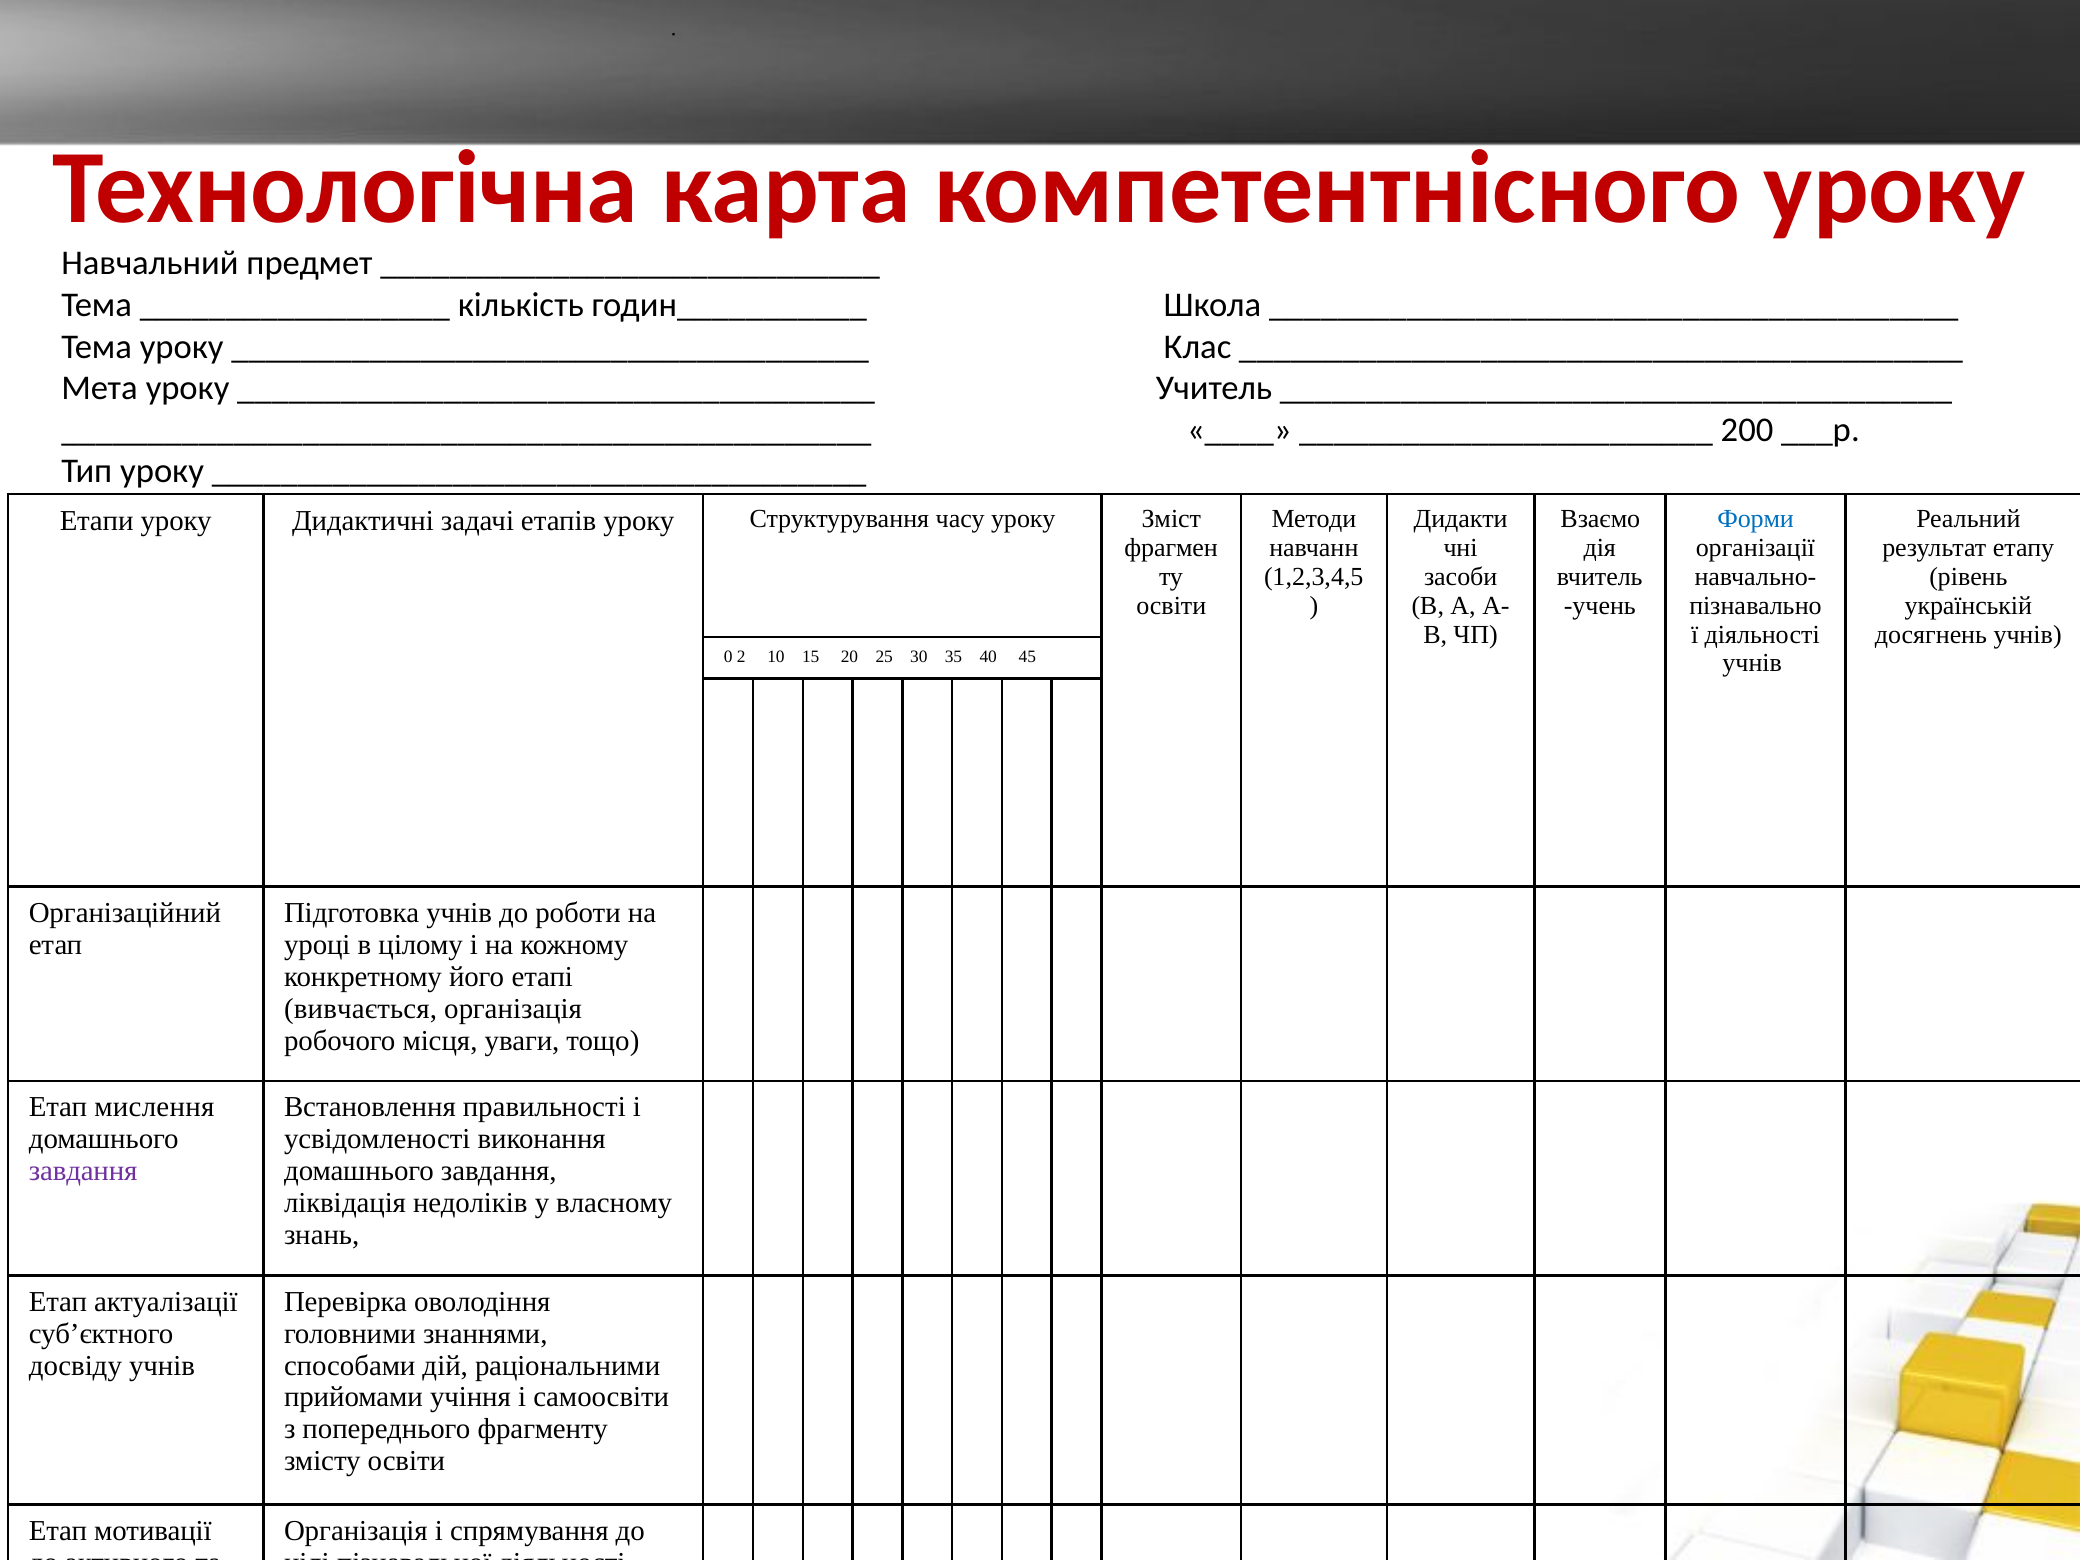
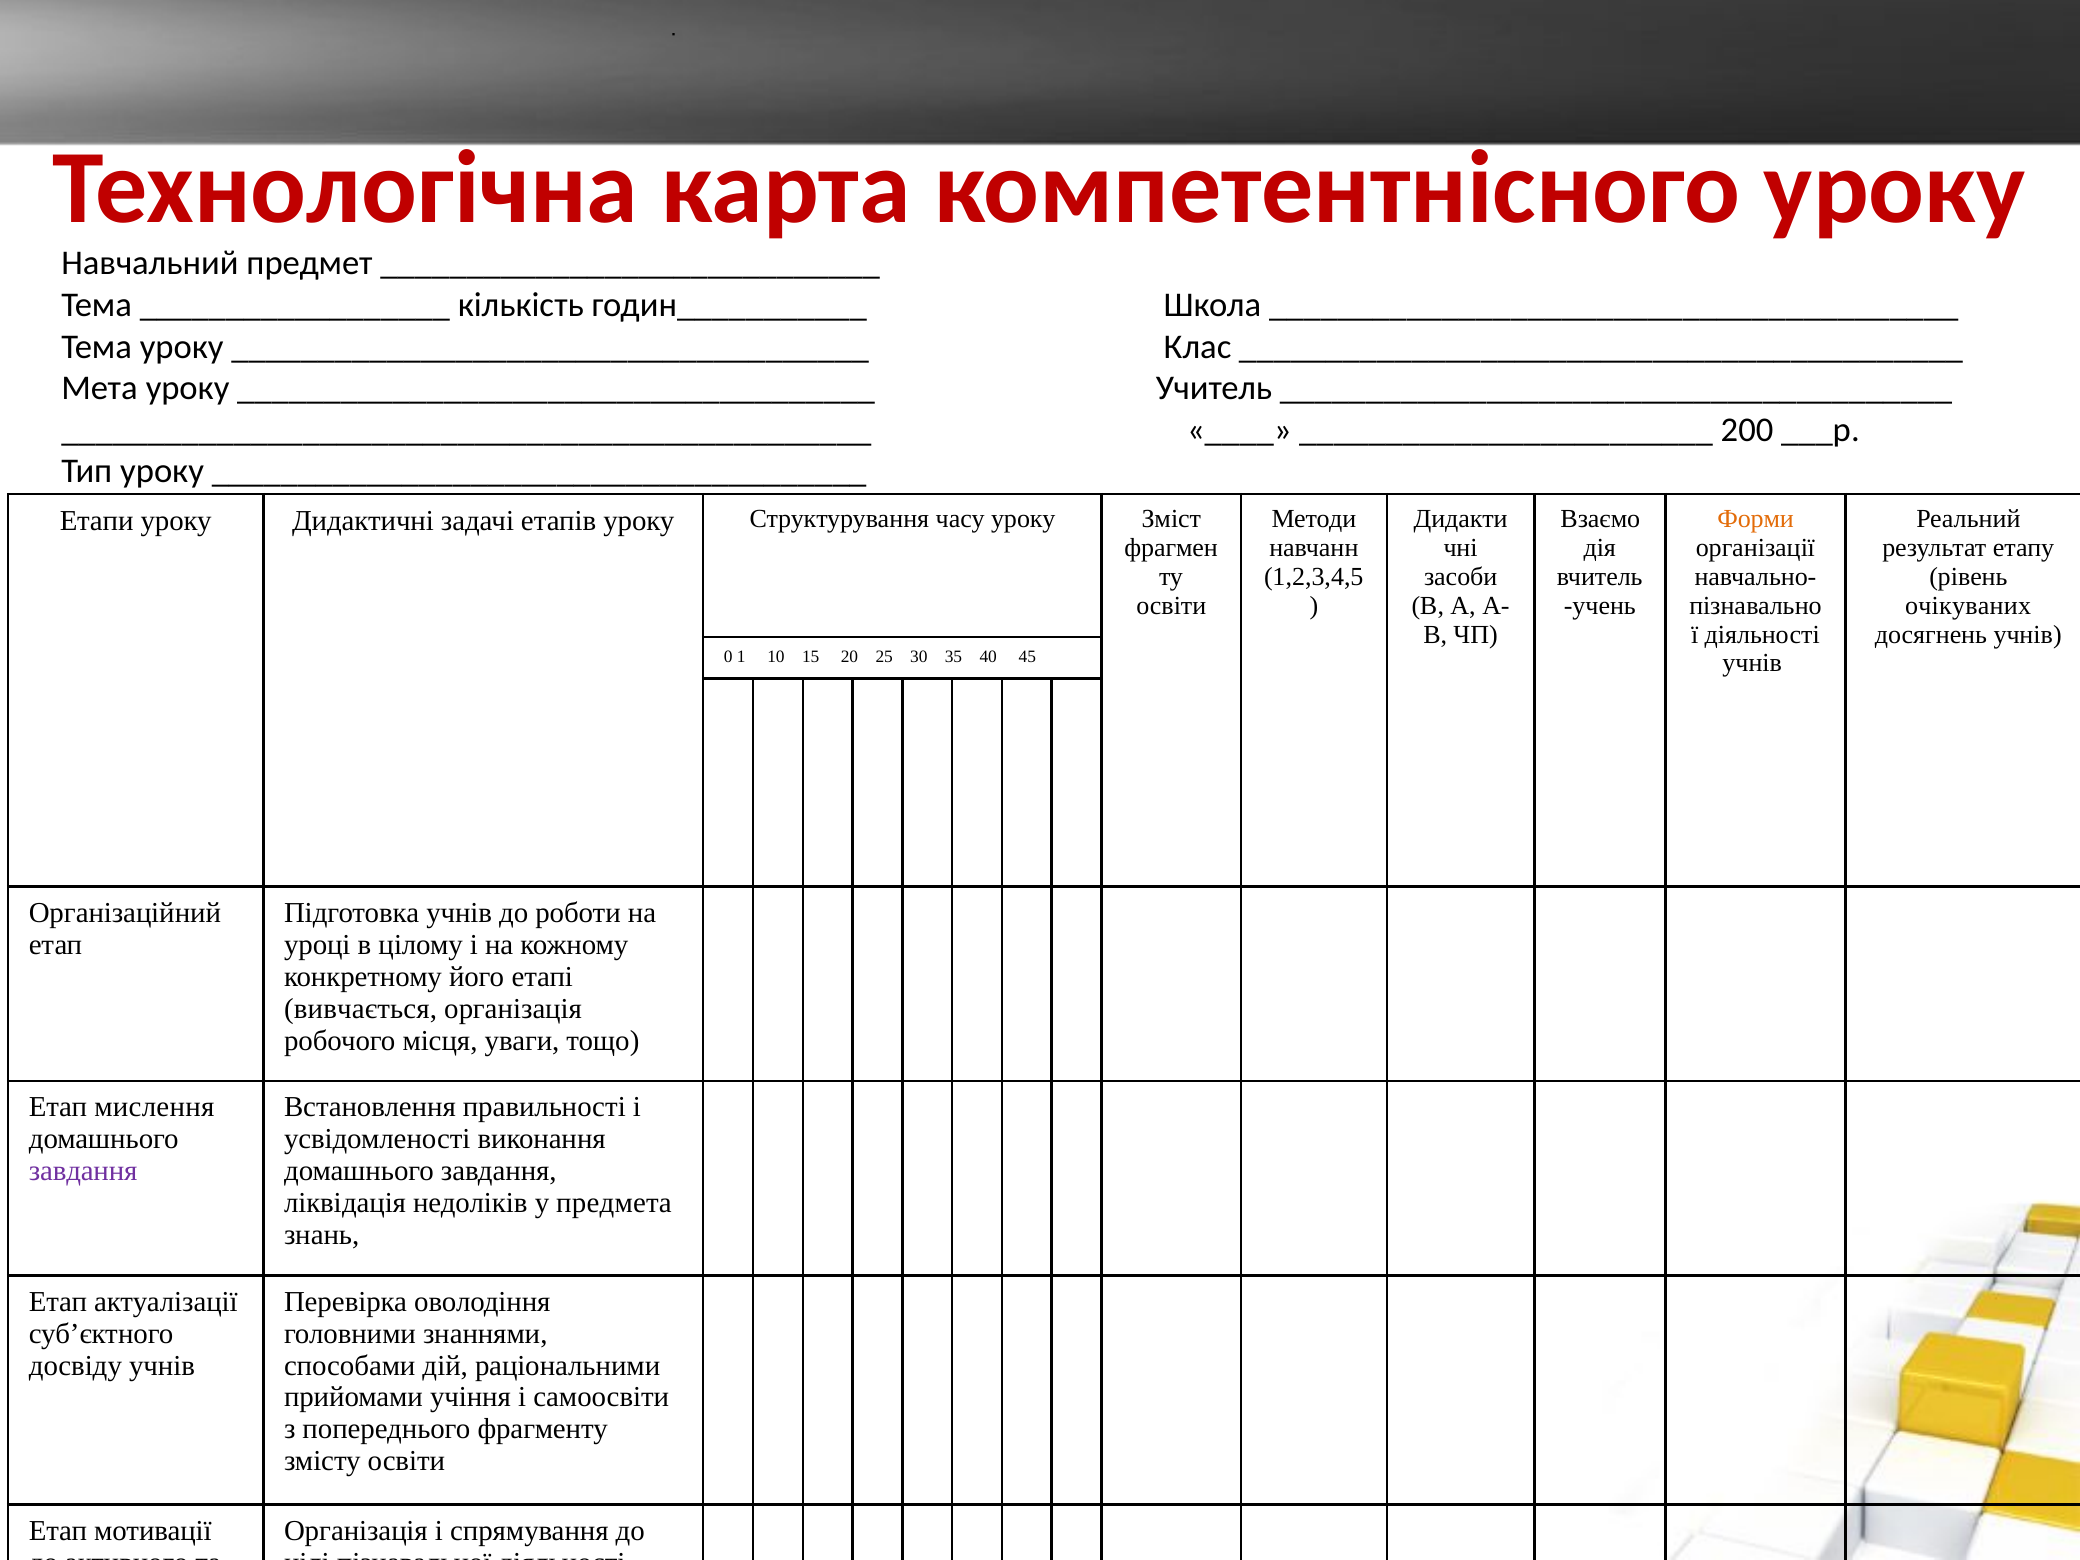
Форми colour: blue -> orange
українській: українській -> очікуваних
2: 2 -> 1
власному: власному -> предмета
